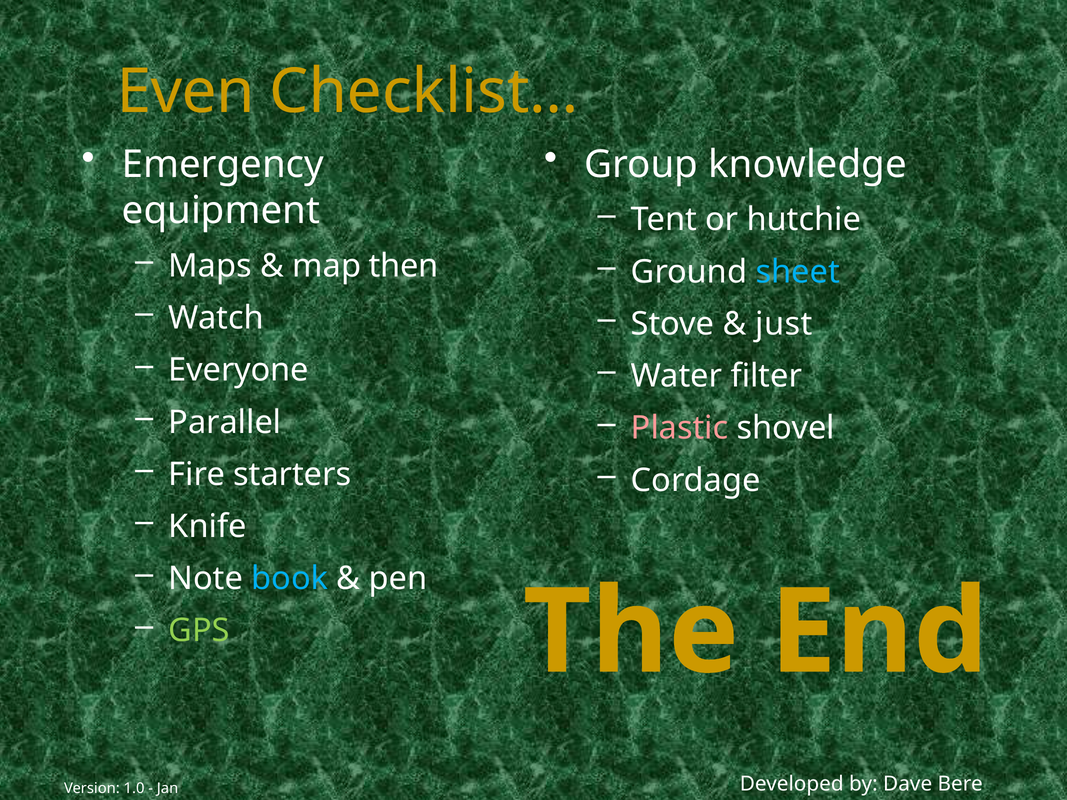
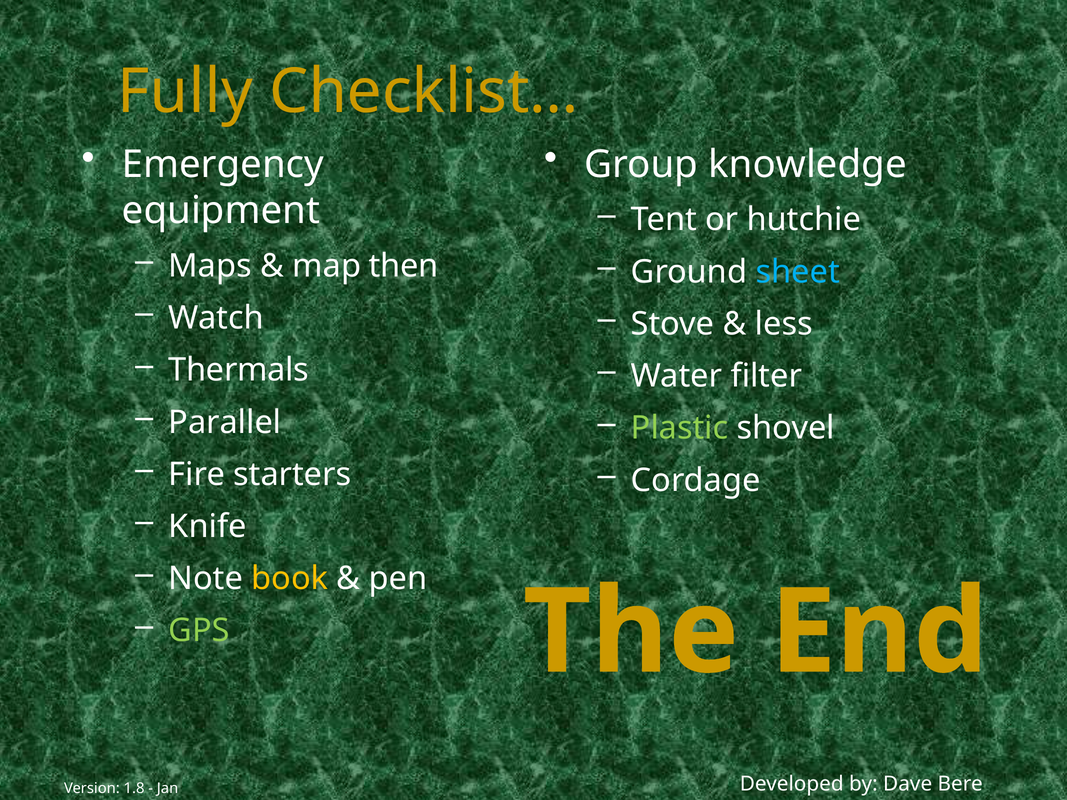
Even: Even -> Fully
just: just -> less
Everyone: Everyone -> Thermals
Plastic colour: pink -> light green
book colour: light blue -> yellow
1.0: 1.0 -> 1.8
